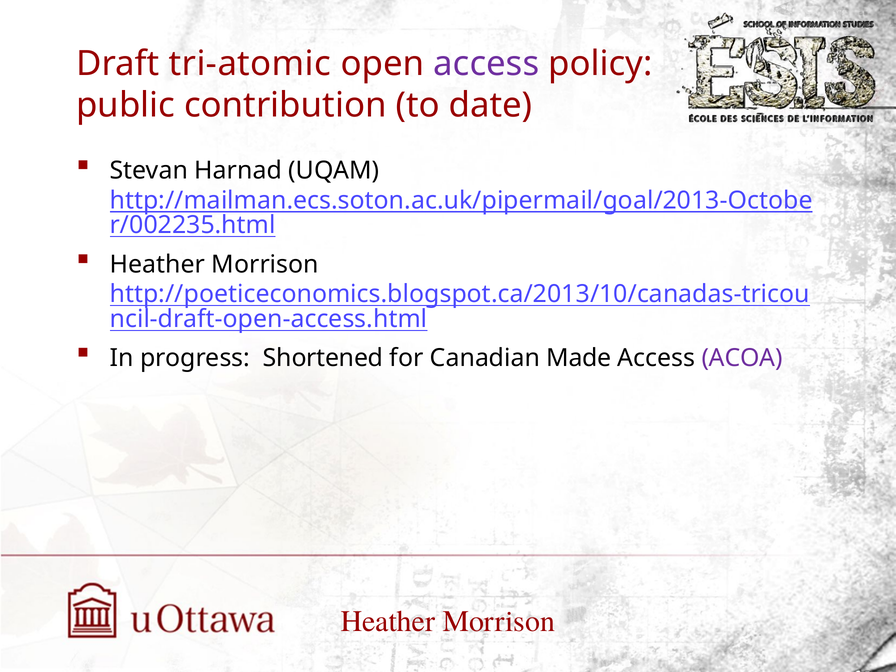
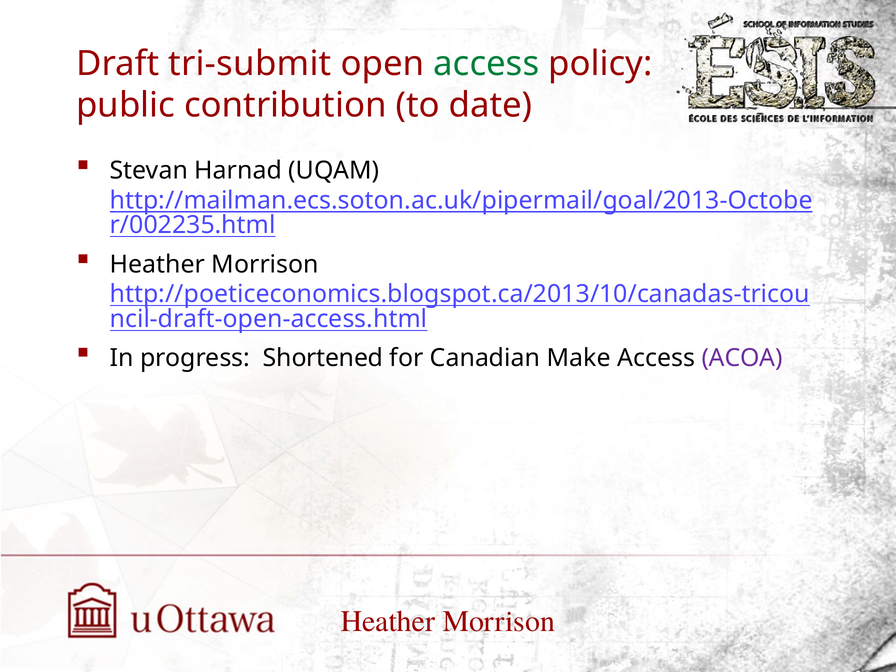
tri-atomic: tri-atomic -> tri-submit
access at (486, 64) colour: purple -> green
Made: Made -> Make
